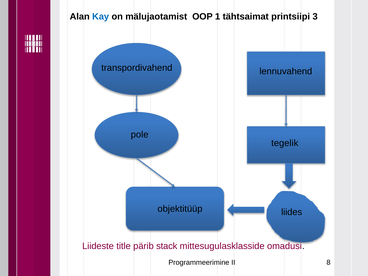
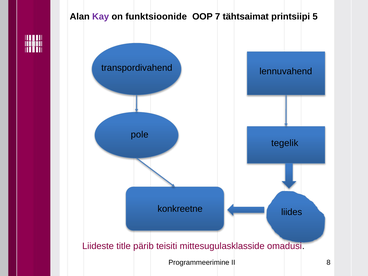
Kay colour: blue -> purple
mälujaotamist: mälujaotamist -> funktsioonide
1: 1 -> 7
3: 3 -> 5
objektitüüp: objektitüüp -> konkreetne
stack: stack -> teisiti
